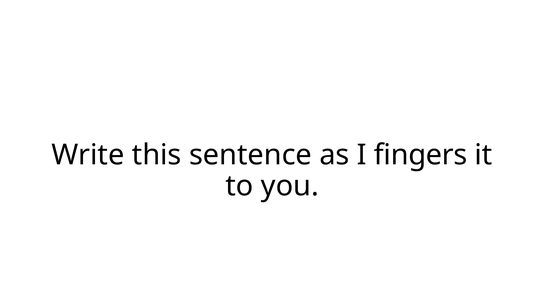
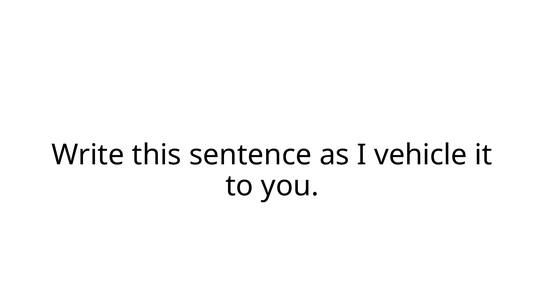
fingers: fingers -> vehicle
